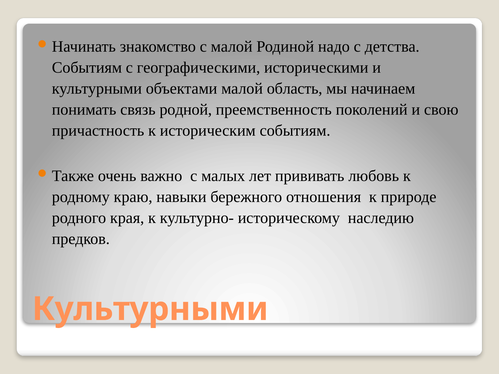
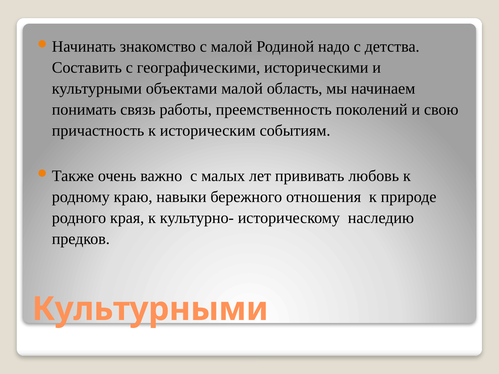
Событиям at (87, 68): Событиям -> Составить
родной: родной -> работы
